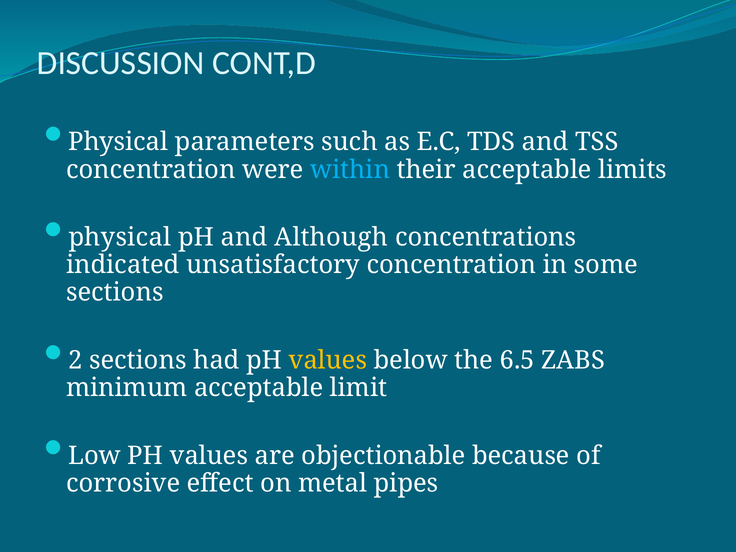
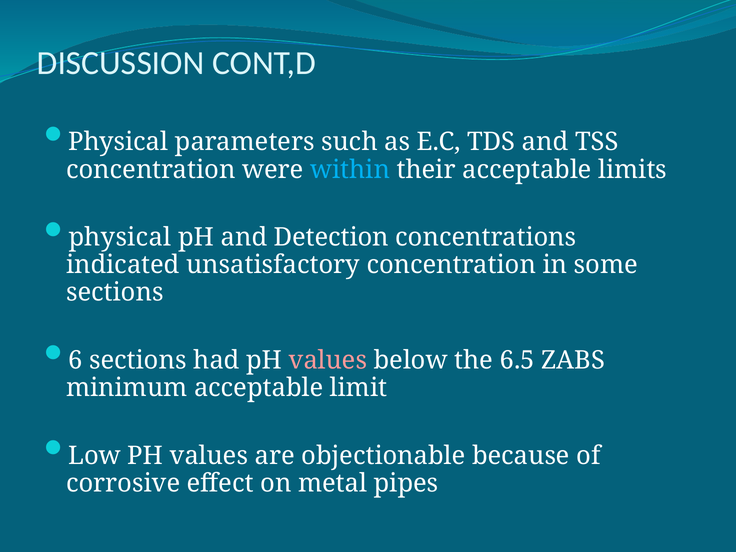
Although: Although -> Detection
2: 2 -> 6
values at (328, 360) colour: yellow -> pink
